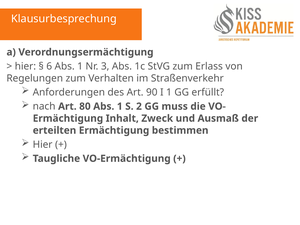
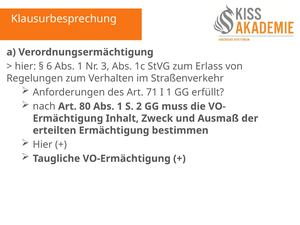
90: 90 -> 71
